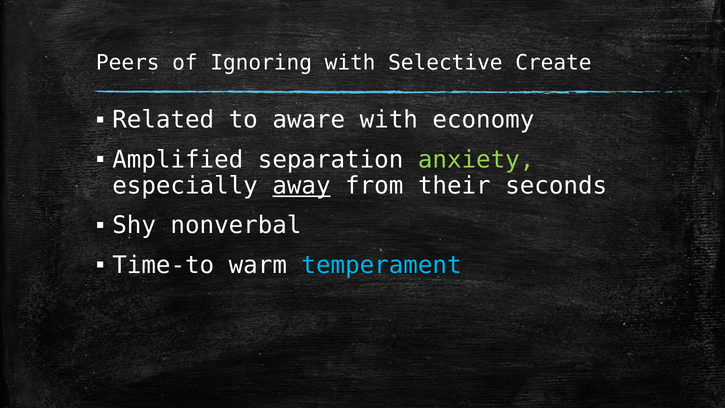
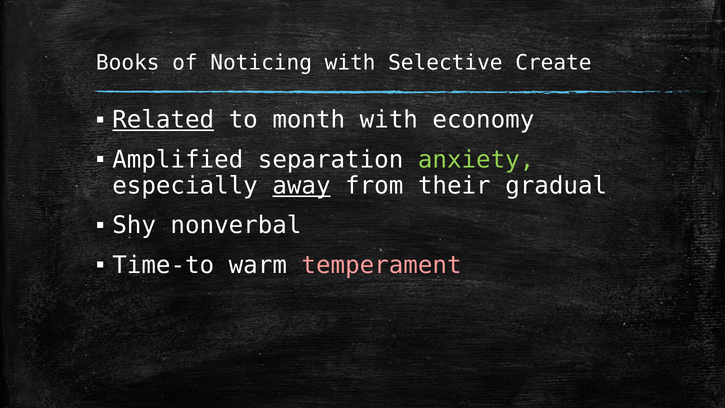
Peers: Peers -> Books
Ignoring: Ignoring -> Noticing
Related underline: none -> present
aware: aware -> month
seconds: seconds -> gradual
temperament colour: light blue -> pink
